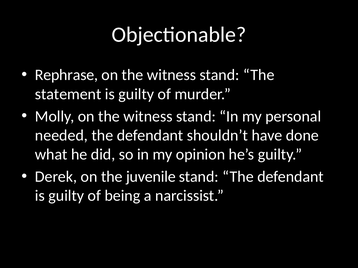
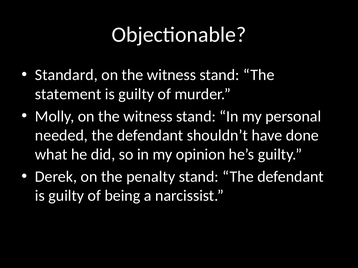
Rephrase: Rephrase -> Standard
juvenile: juvenile -> penalty
